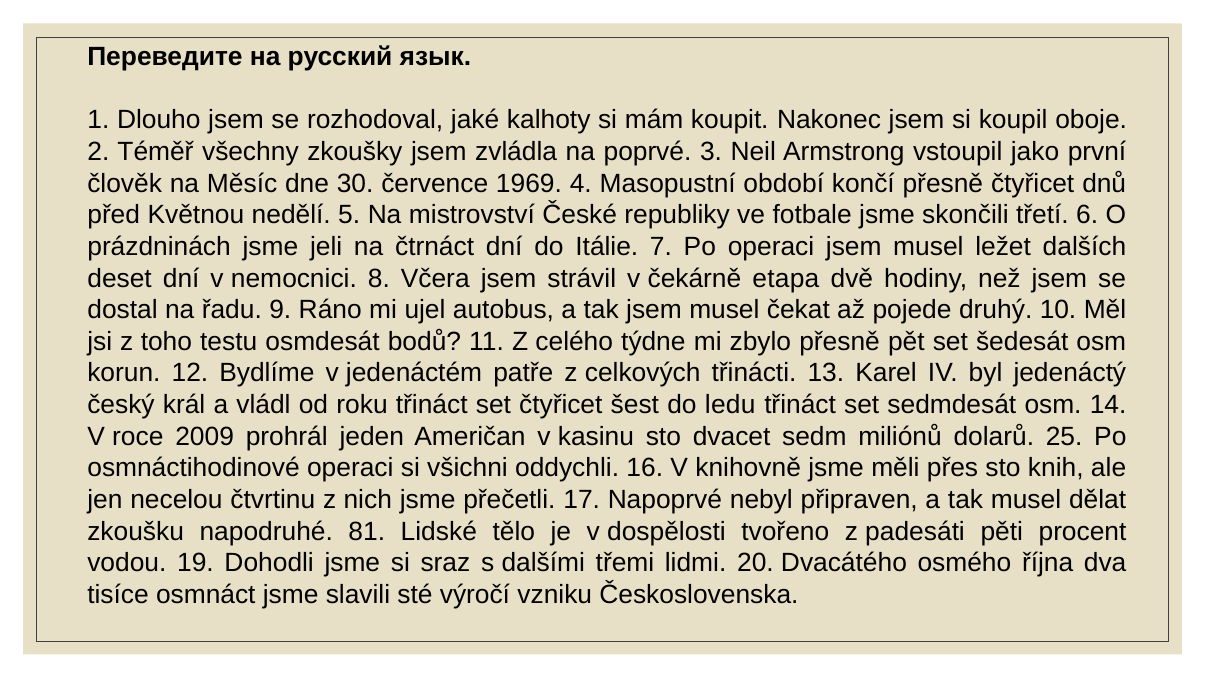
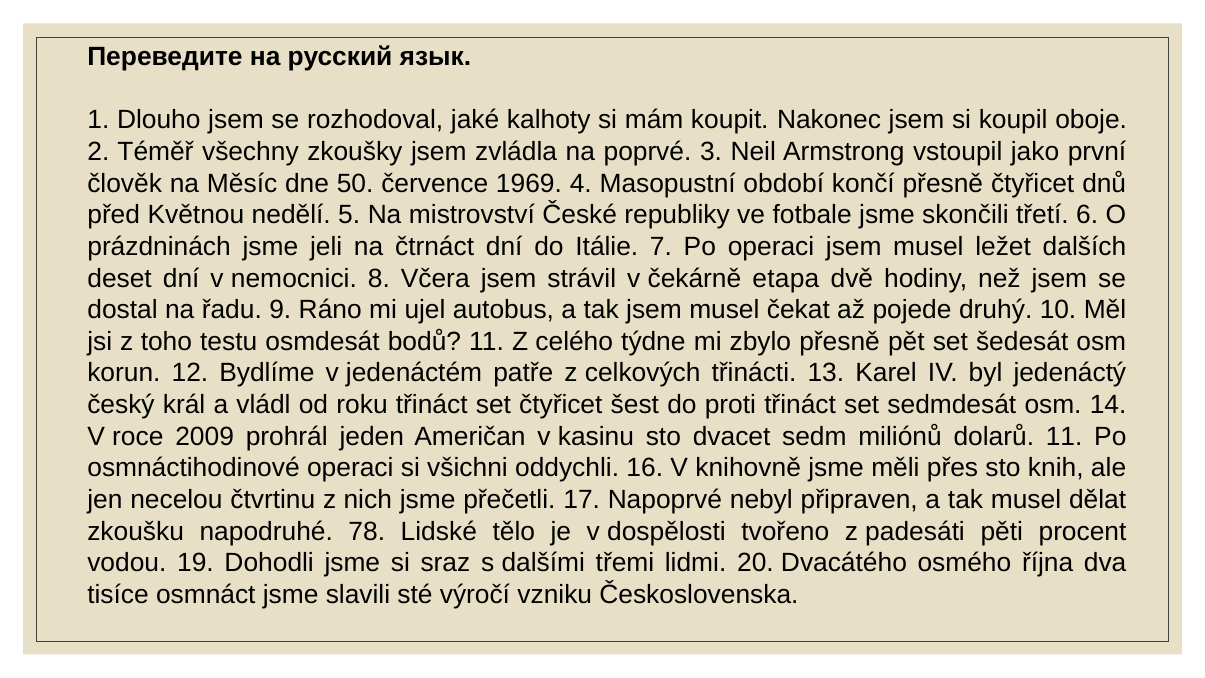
30: 30 -> 50
ledu: ledu -> proti
dolarů 25: 25 -> 11
81: 81 -> 78
